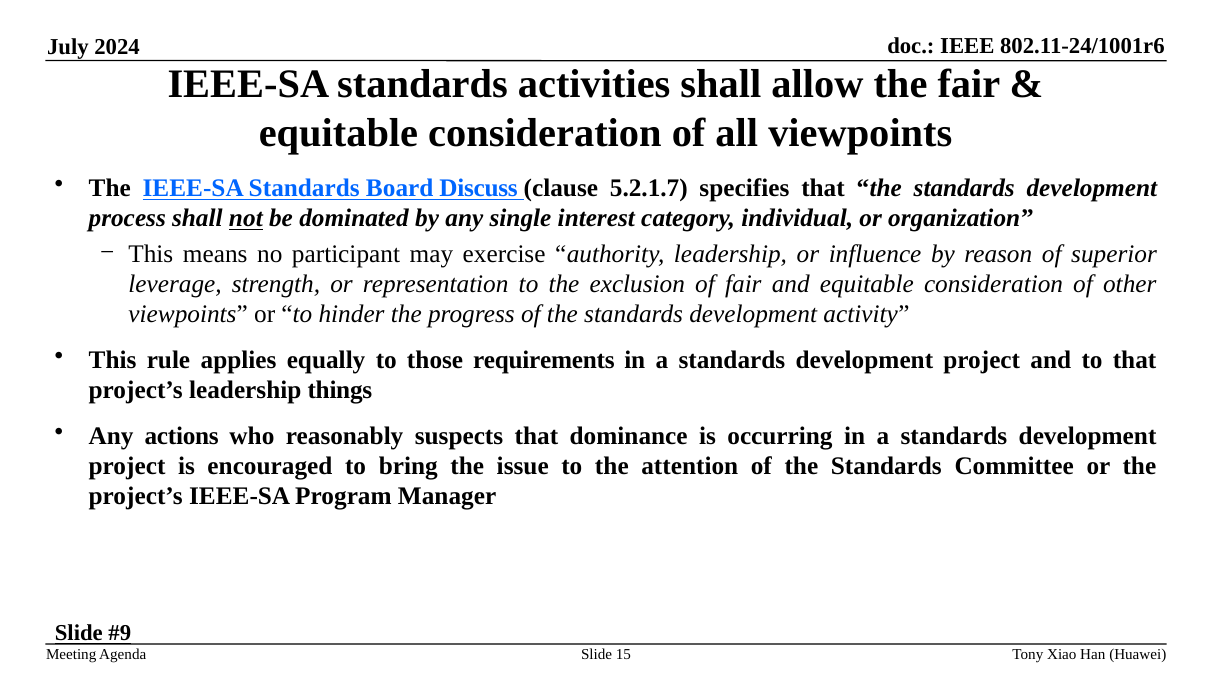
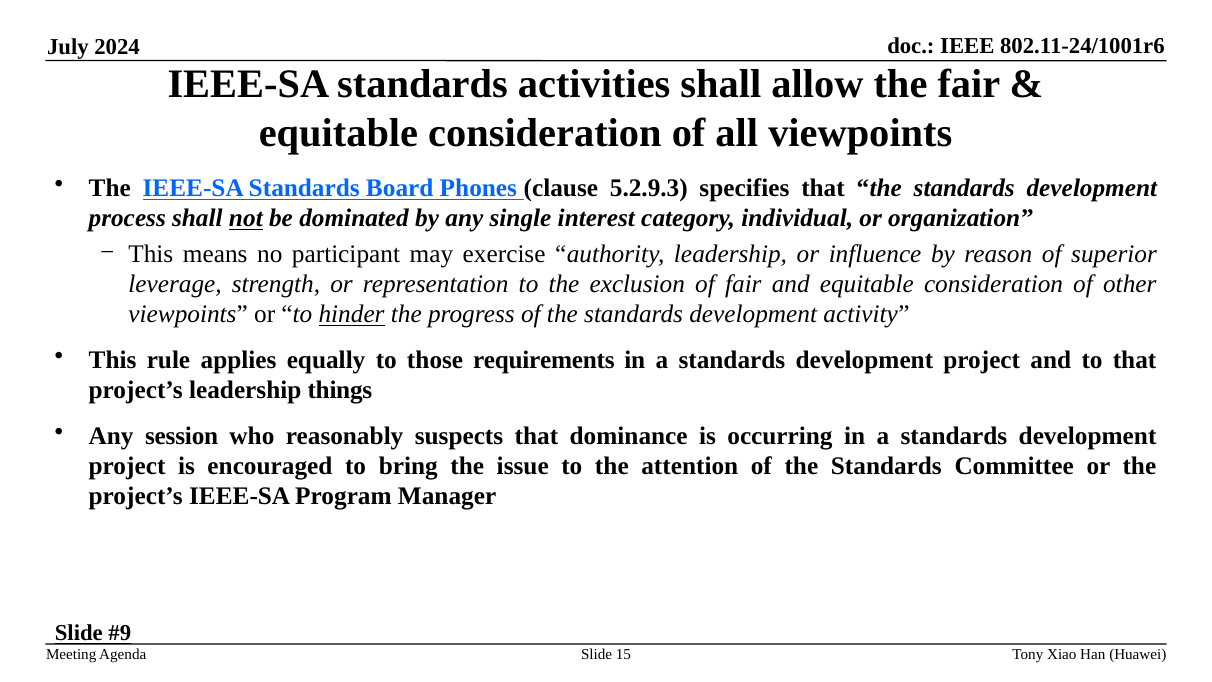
Discuss: Discuss -> Phones
5.2.1.7: 5.2.1.7 -> 5.2.9.3
hinder underline: none -> present
actions: actions -> session
